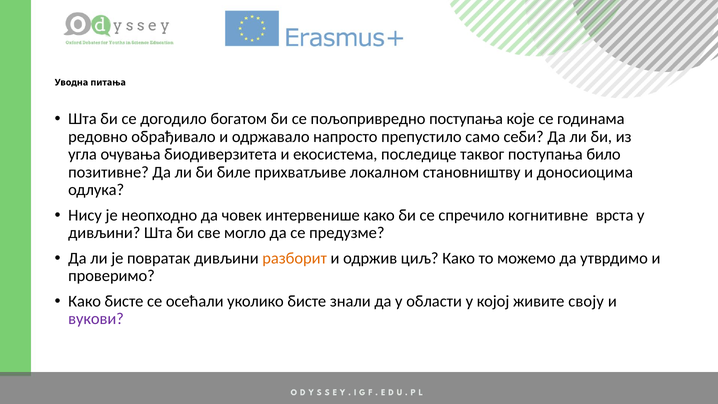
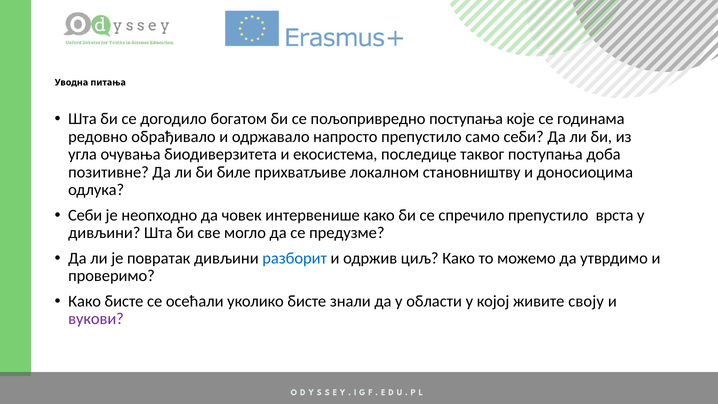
било: било -> доба
Нису at (85, 215): Нису -> Себи
спречило когнитивне: когнитивне -> препустило
разборит colour: orange -> blue
